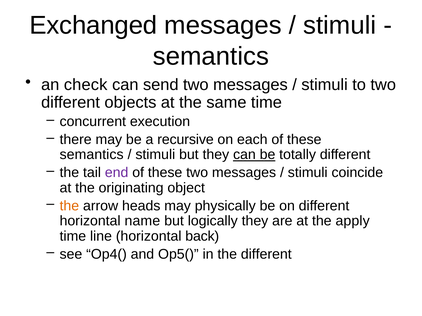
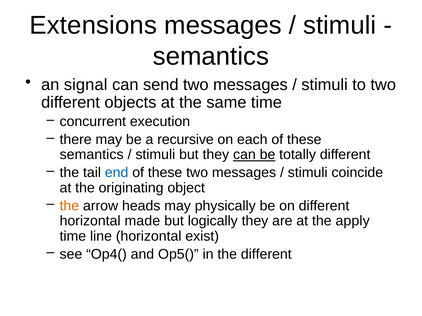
Exchanged: Exchanged -> Extensions
check: check -> signal
end colour: purple -> blue
name: name -> made
back: back -> exist
